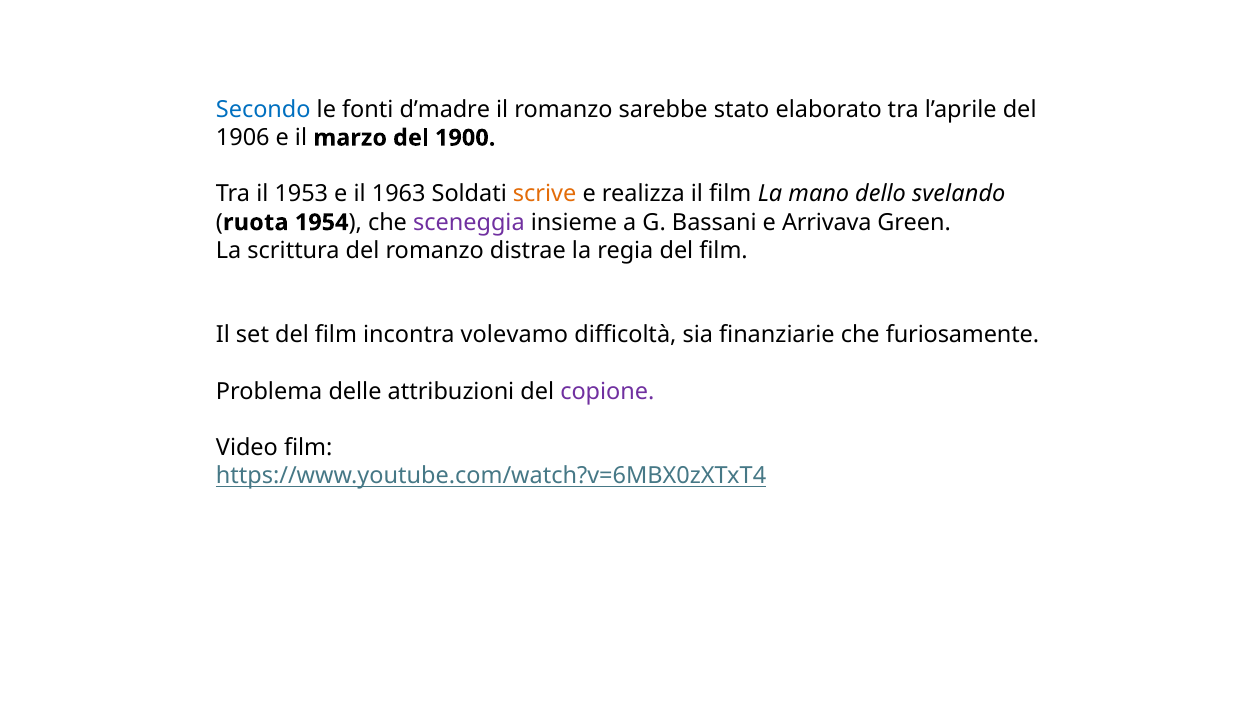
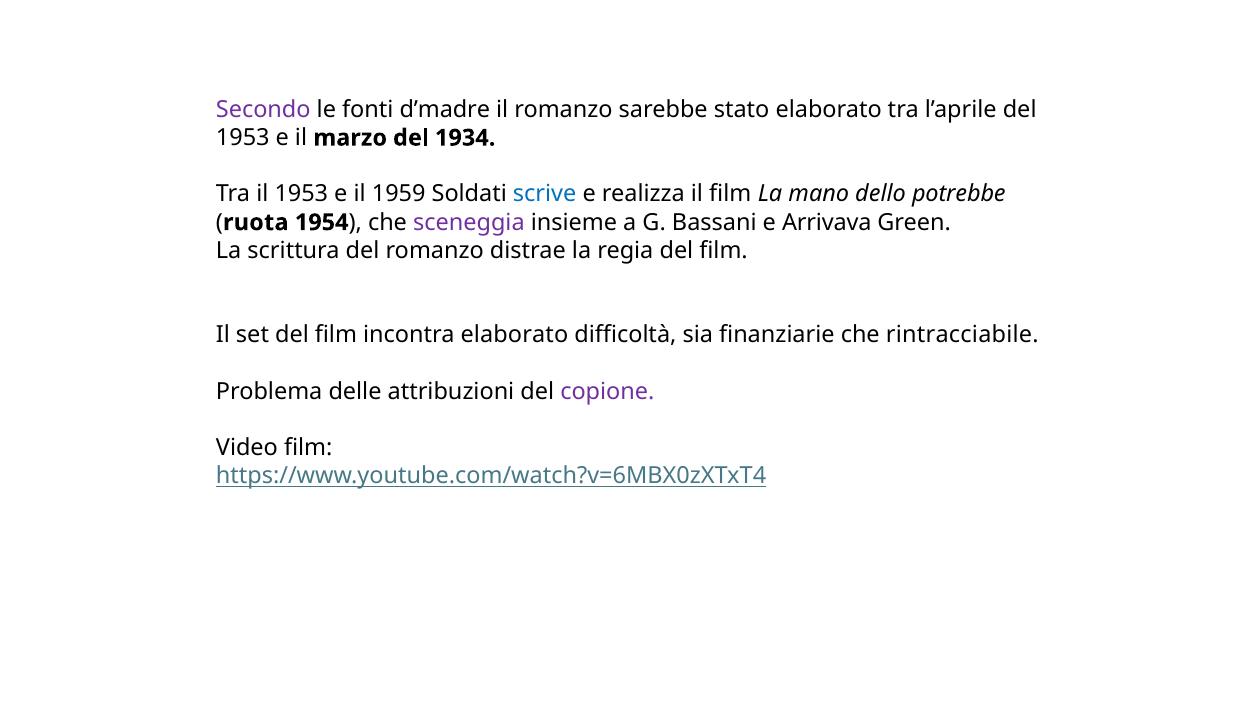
Secondo colour: blue -> purple
1906 at (243, 138): 1906 -> 1953
1900: 1900 -> 1934
1963: 1963 -> 1959
scrive colour: orange -> blue
svelando: svelando -> potrebbe
incontra volevamo: volevamo -> elaborato
furiosamente: furiosamente -> rintracciabile
